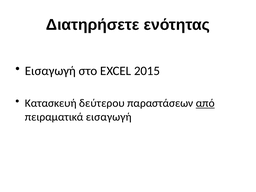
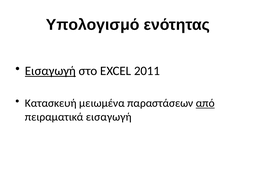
Διατηρήσετε: Διατηρήσετε -> Υπολογισμό
Εισαγωγή at (50, 71) underline: none -> present
2015: 2015 -> 2011
δεύτερου: δεύτερου -> μειωμένα
